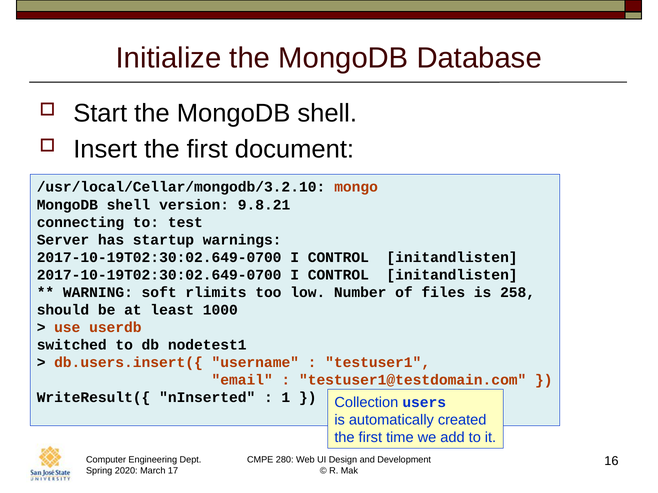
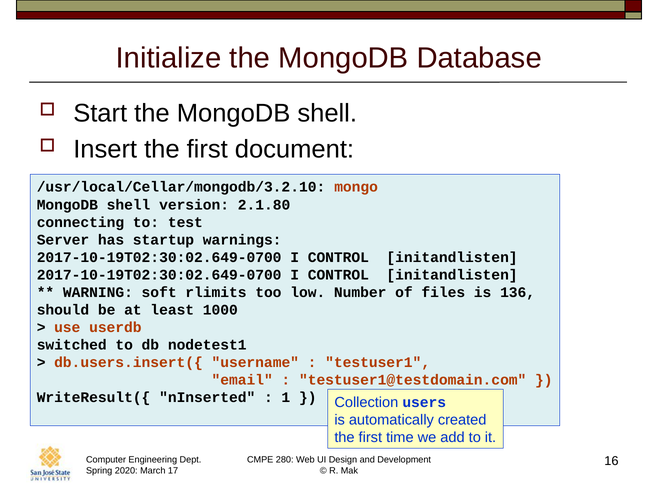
9.8.21: 9.8.21 -> 2.1.80
258: 258 -> 136
